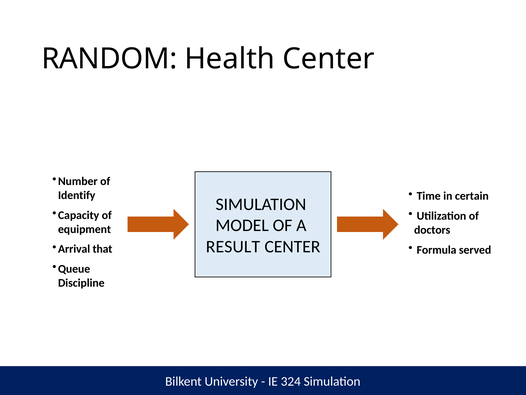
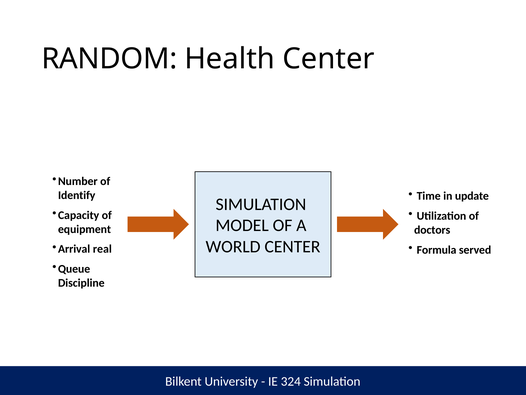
certain: certain -> update
RESULT: RESULT -> WORLD
that: that -> real
